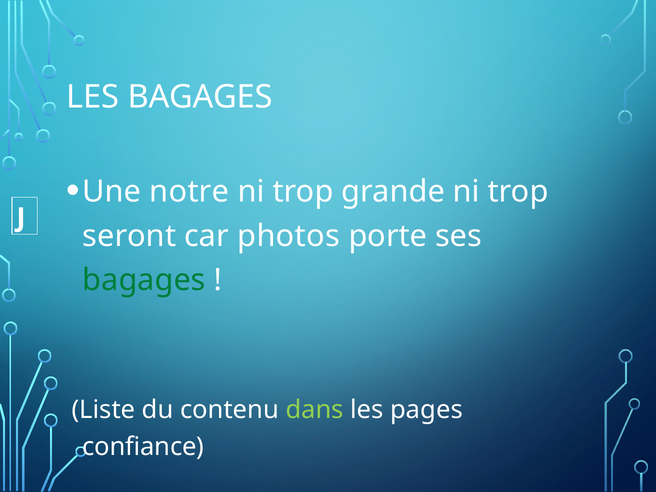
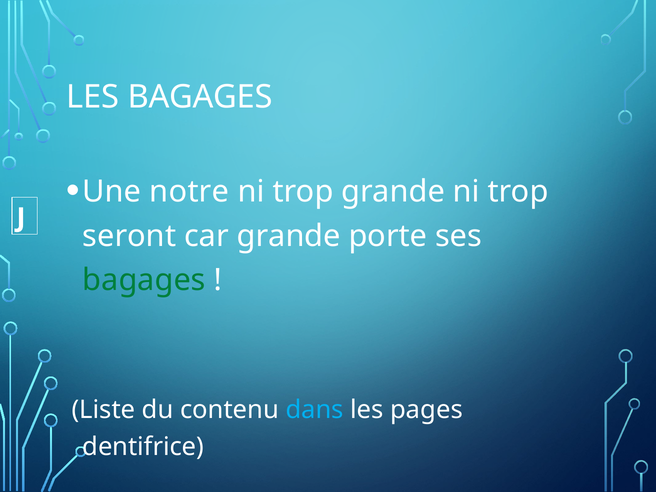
car photos: photos -> grande
dans colour: light green -> light blue
confiance: confiance -> dentifrice
